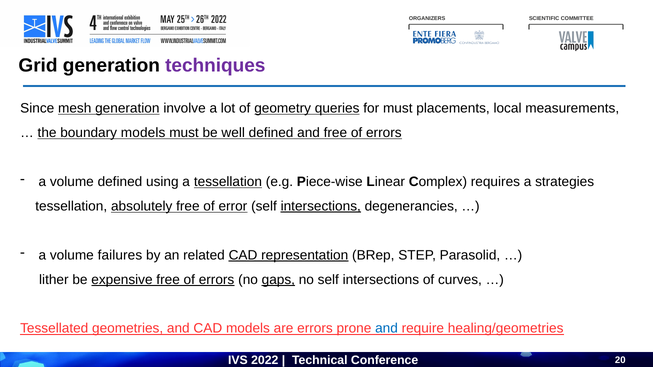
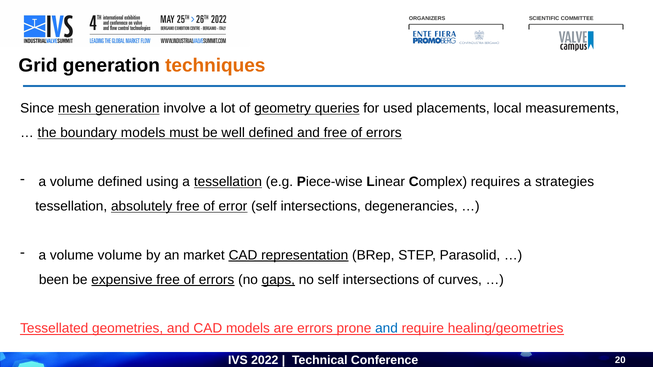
techniques colour: purple -> orange
for must: must -> used
intersections at (321, 206) underline: present -> none
volume failures: failures -> volume
related: related -> market
lither: lither -> been
